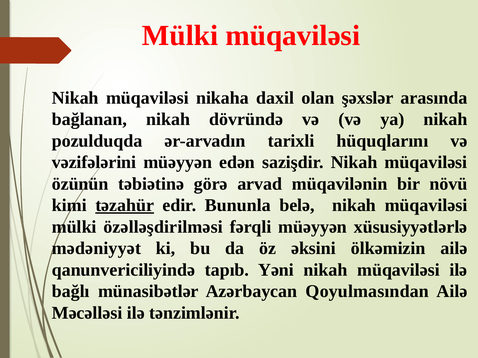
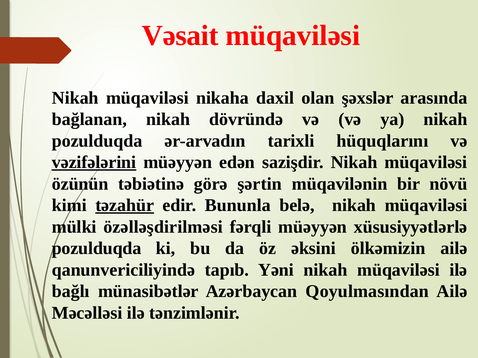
Mülki at (180, 36): Mülki -> Vəsait
vəzifələrini underline: none -> present
arvad: arvad -> şərtin
mədəniyyət at (96, 249): mədəniyyət -> pozulduqda
